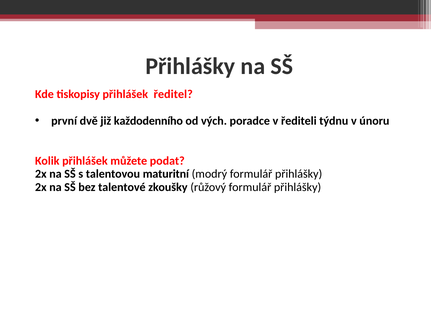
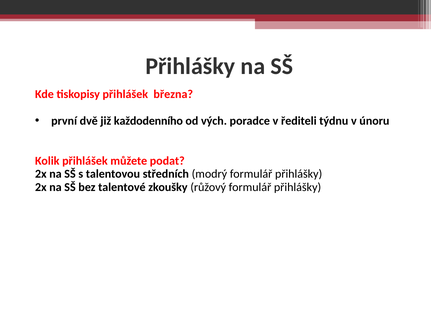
ředitel: ředitel -> března
maturitní: maturitní -> středních
